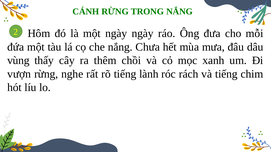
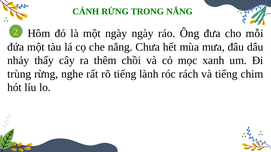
vùng: vùng -> nhảy
vượn: vượn -> trùng
